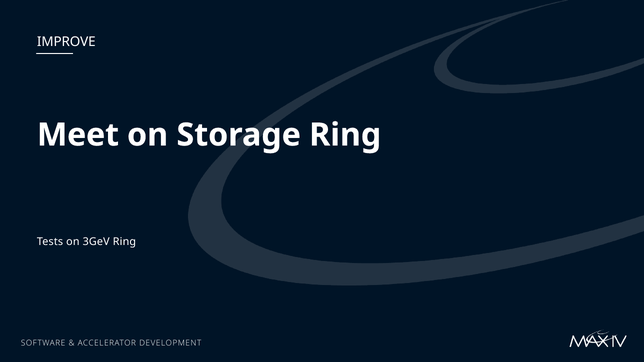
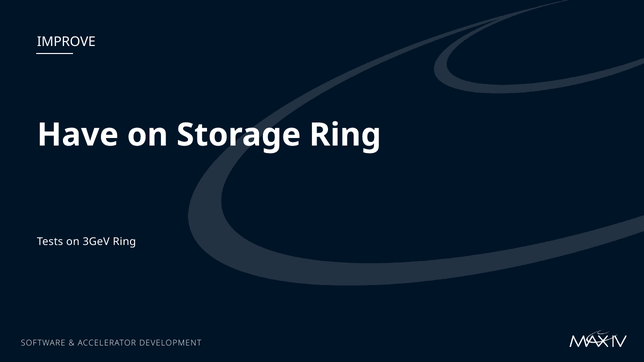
Meet: Meet -> Have
